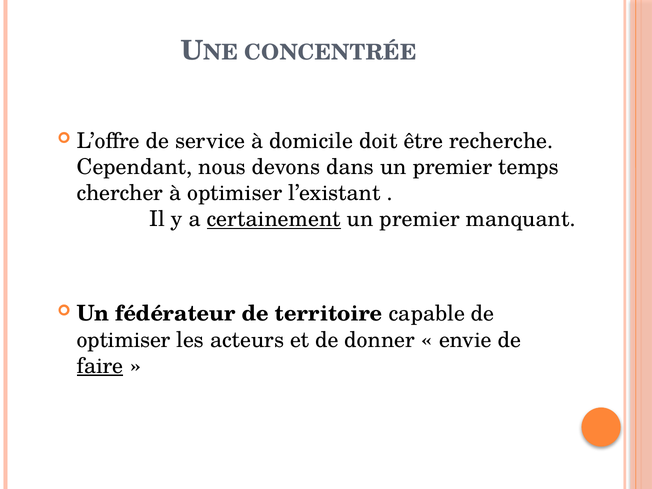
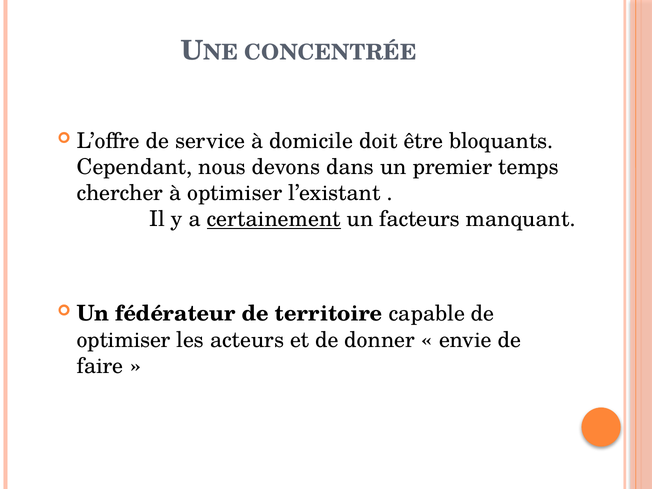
recherche: recherche -> bloquants
premier at (420, 219): premier -> facteurs
faire underline: present -> none
